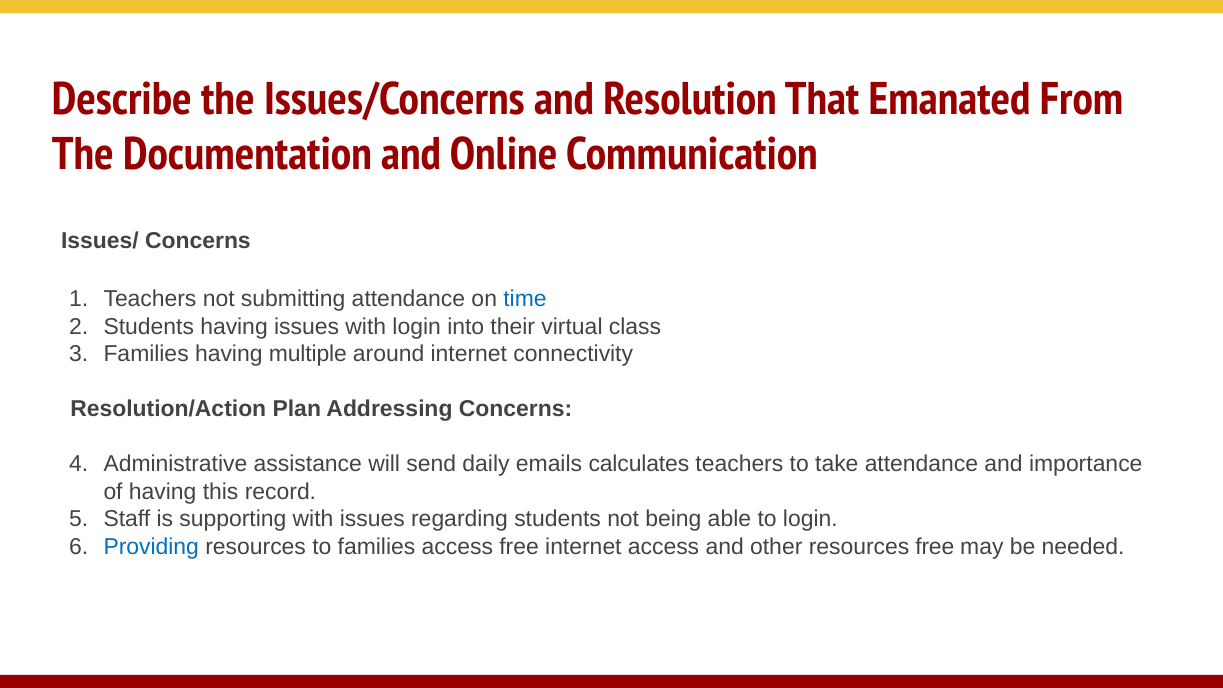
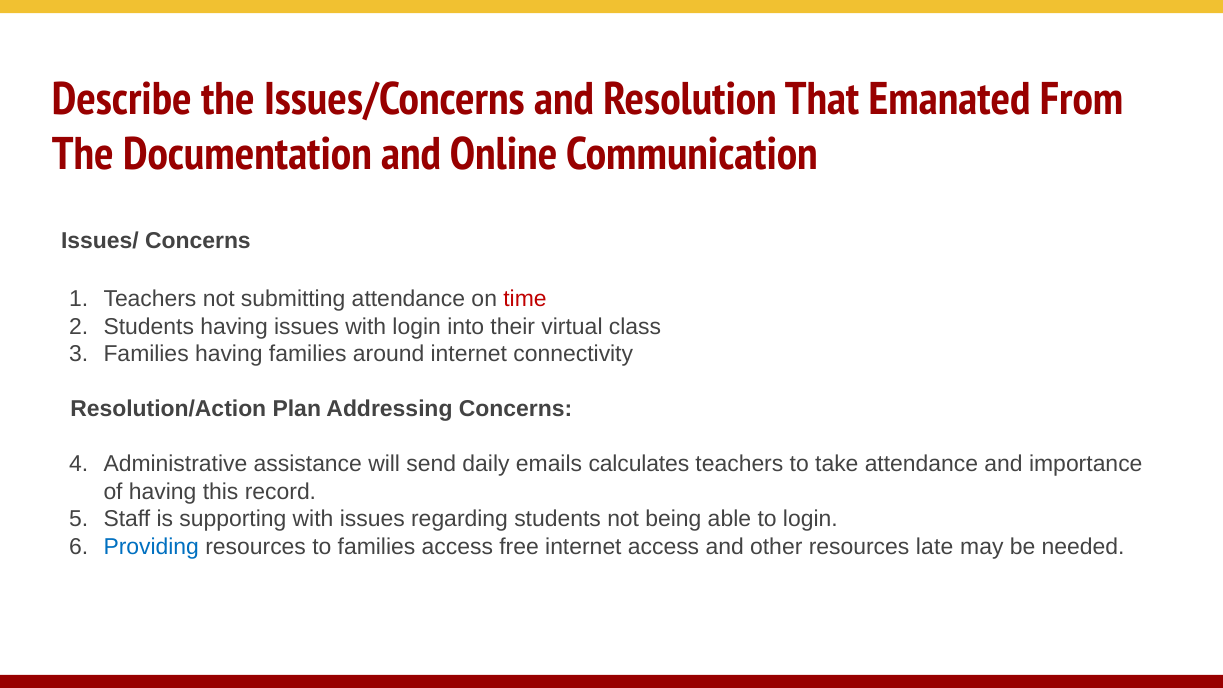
time colour: blue -> red
having multiple: multiple -> families
resources free: free -> late
